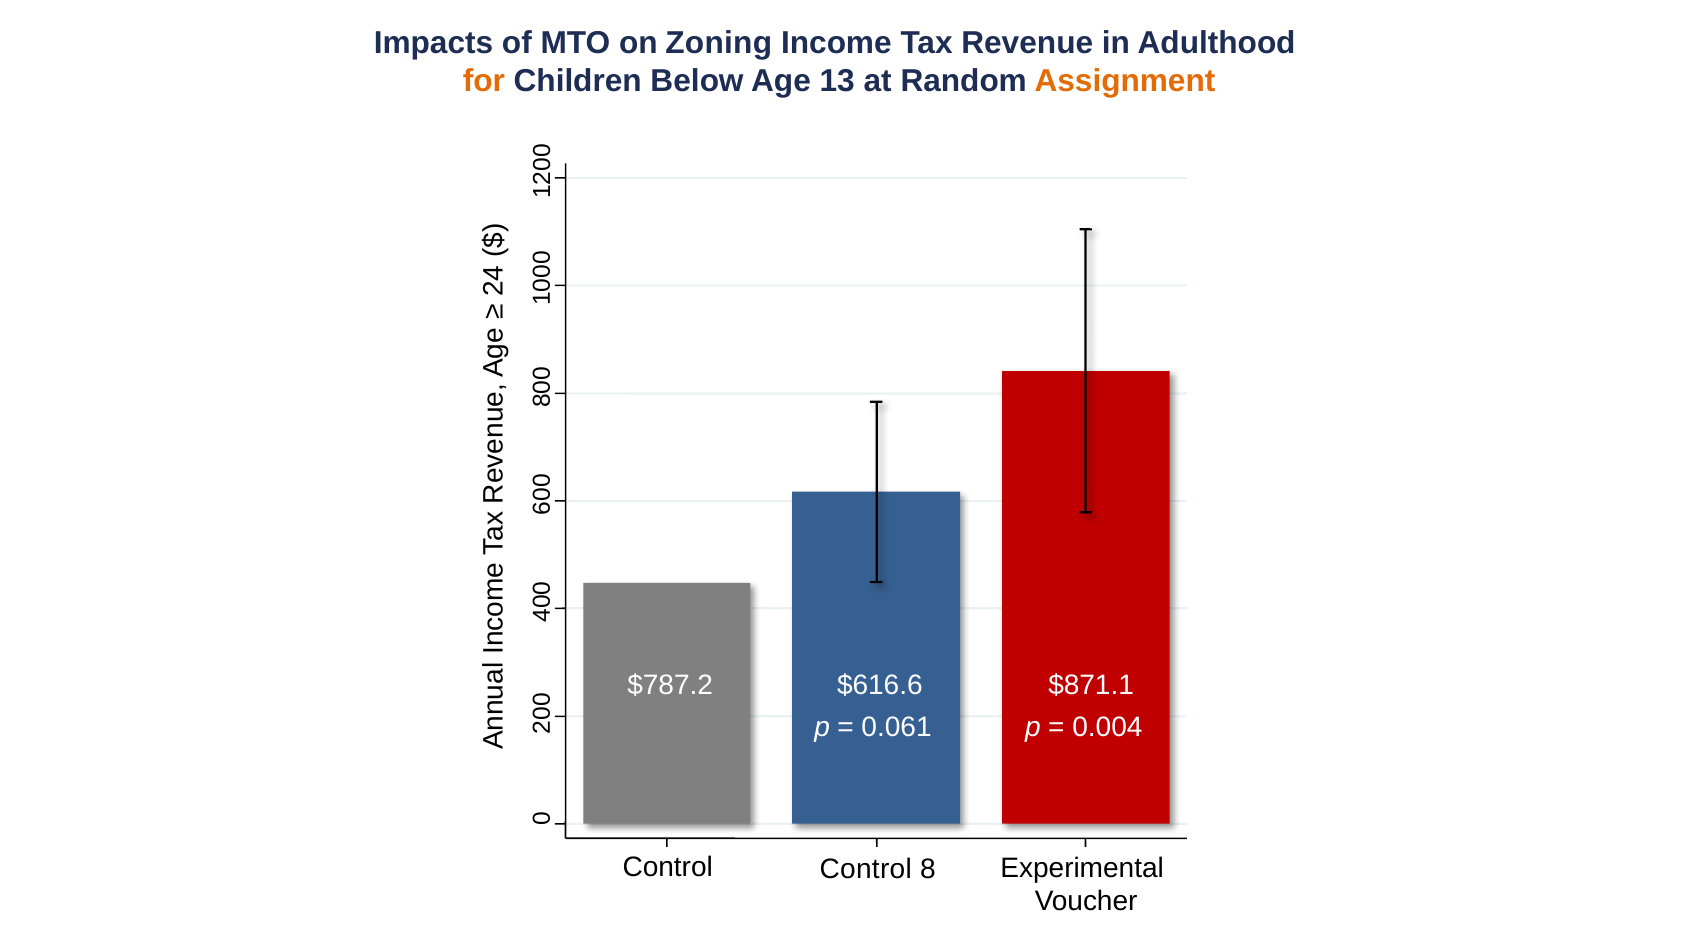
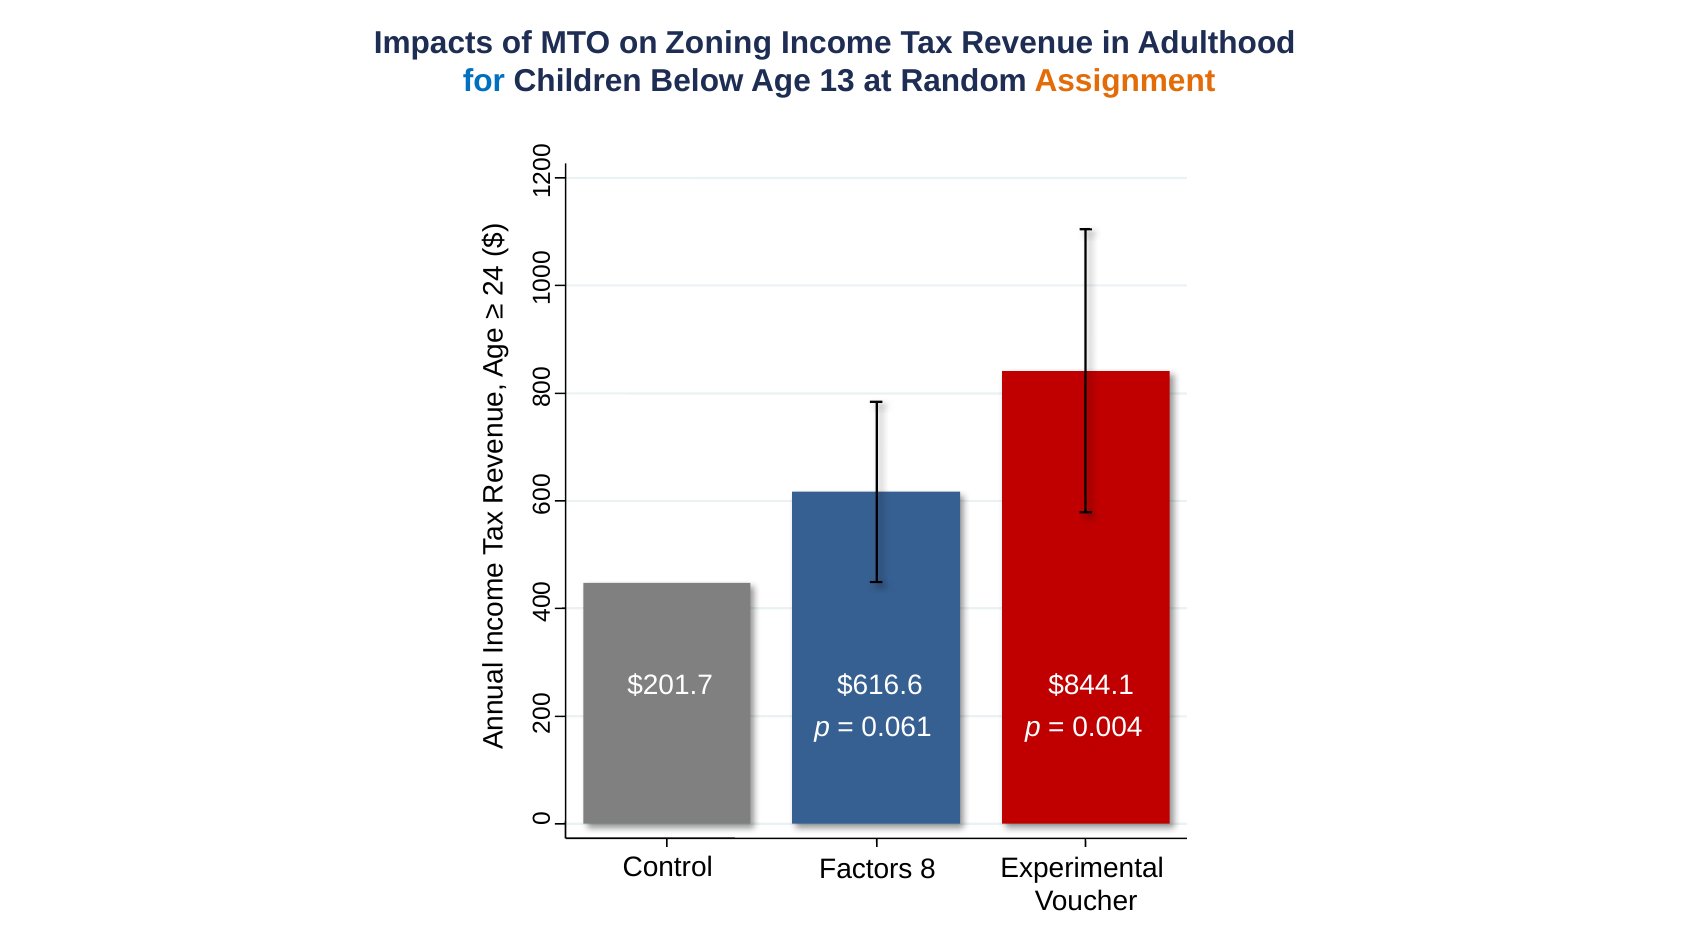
for colour: orange -> blue
$787.2: $787.2 -> $201.7
$871.1: $871.1 -> $844.1
Control Control: Control -> Factors
